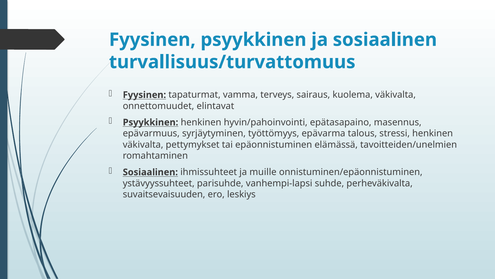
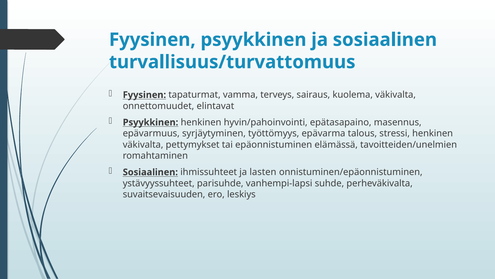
muille: muille -> lasten
